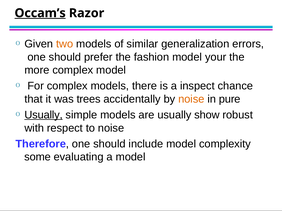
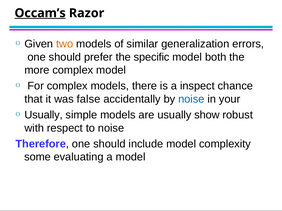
fashion: fashion -> specific
your: your -> both
was trees: trees -> false
noise at (191, 99) colour: orange -> blue
pure: pure -> your
Usually at (44, 115) underline: present -> none
